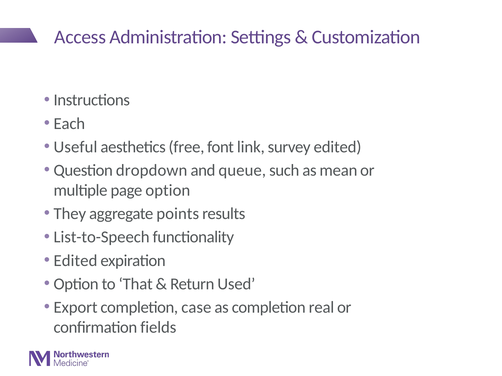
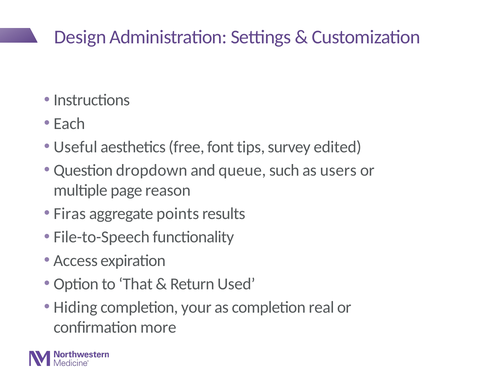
Access: Access -> Design
link: link -> tips
mean: mean -> users
page option: option -> reason
They: They -> Firas
List-to-Speech: List-to-Speech -> File-to-Speech
Edited at (75, 261): Edited -> Access
Export: Export -> Hiding
case: case -> your
fields: fields -> more
